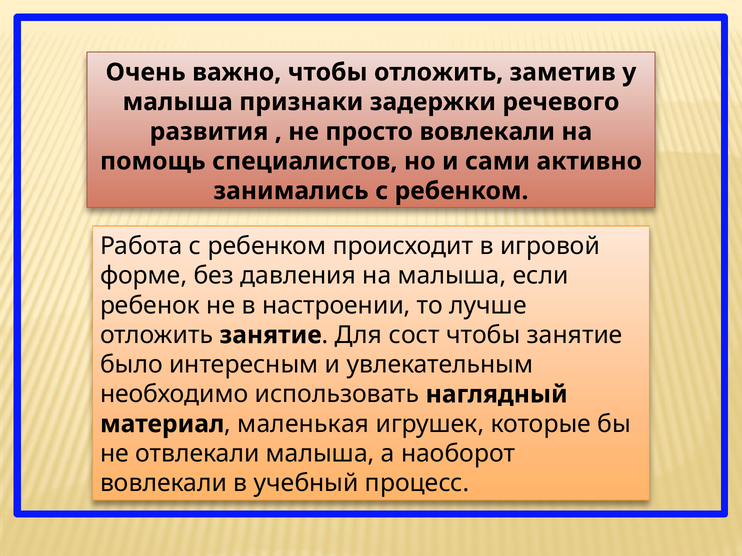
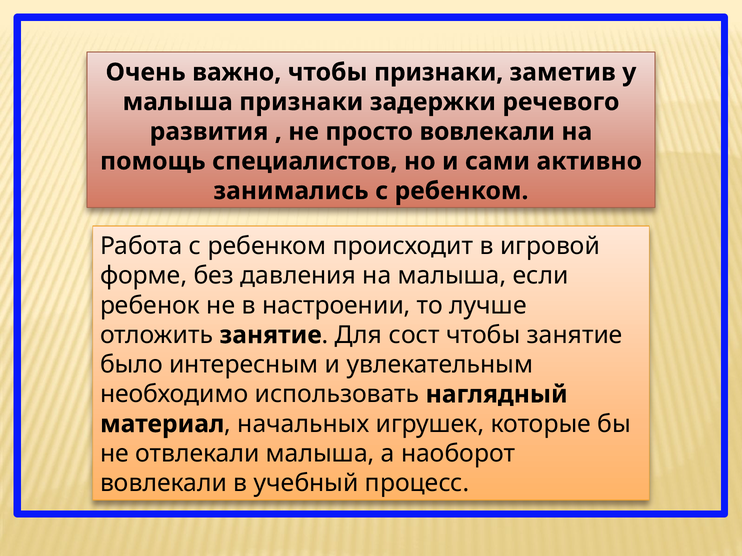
чтобы отложить: отложить -> признаки
маленькая: маленькая -> начальных
